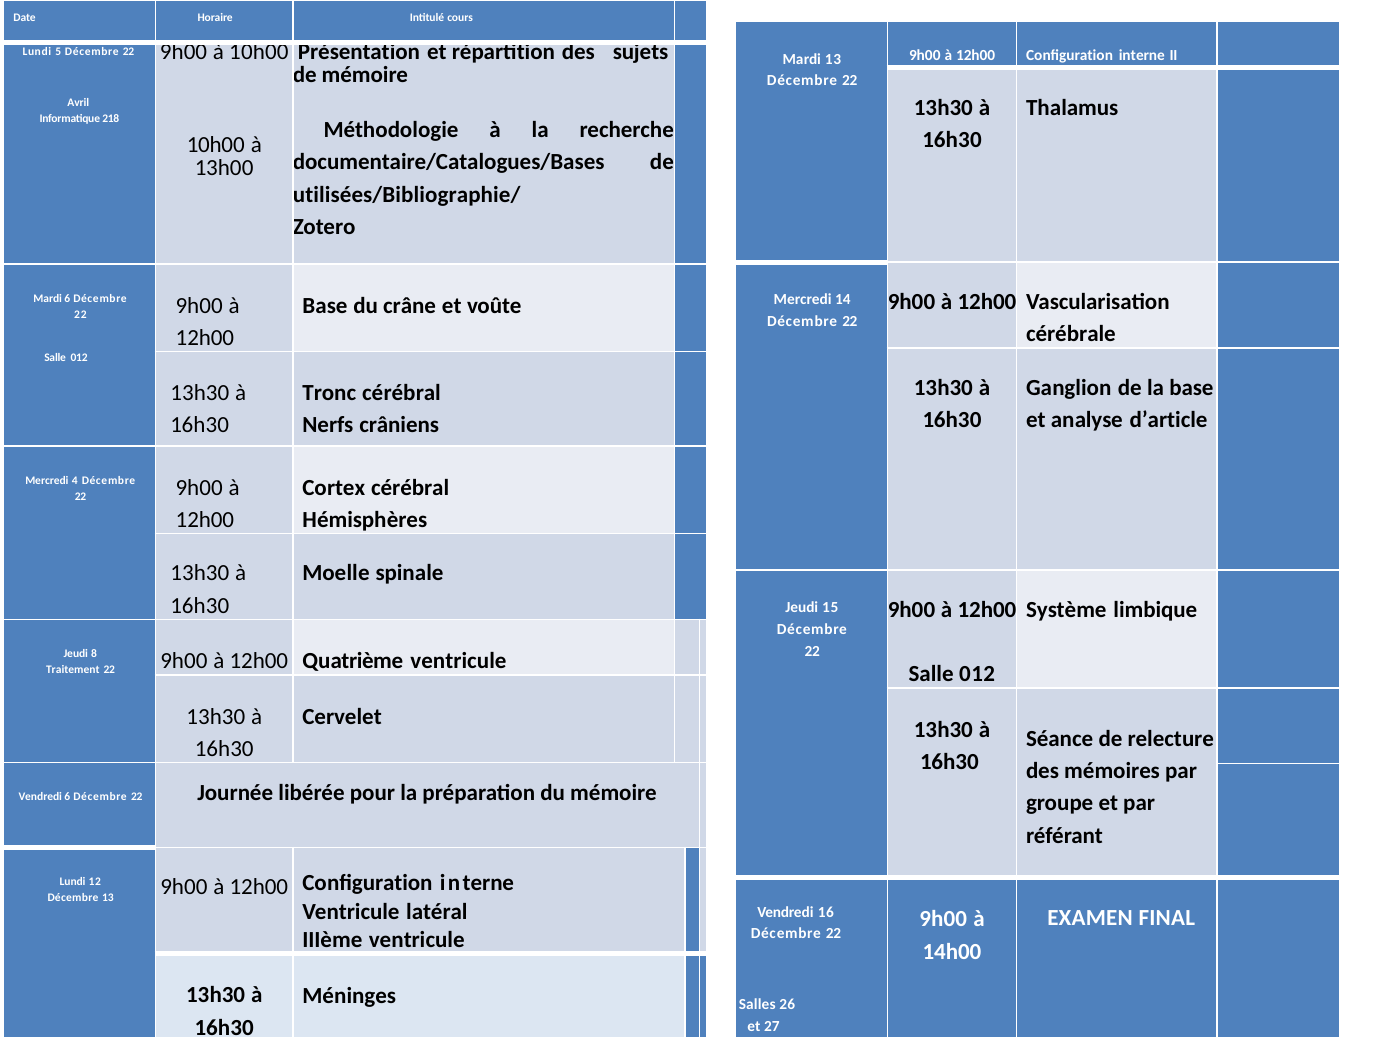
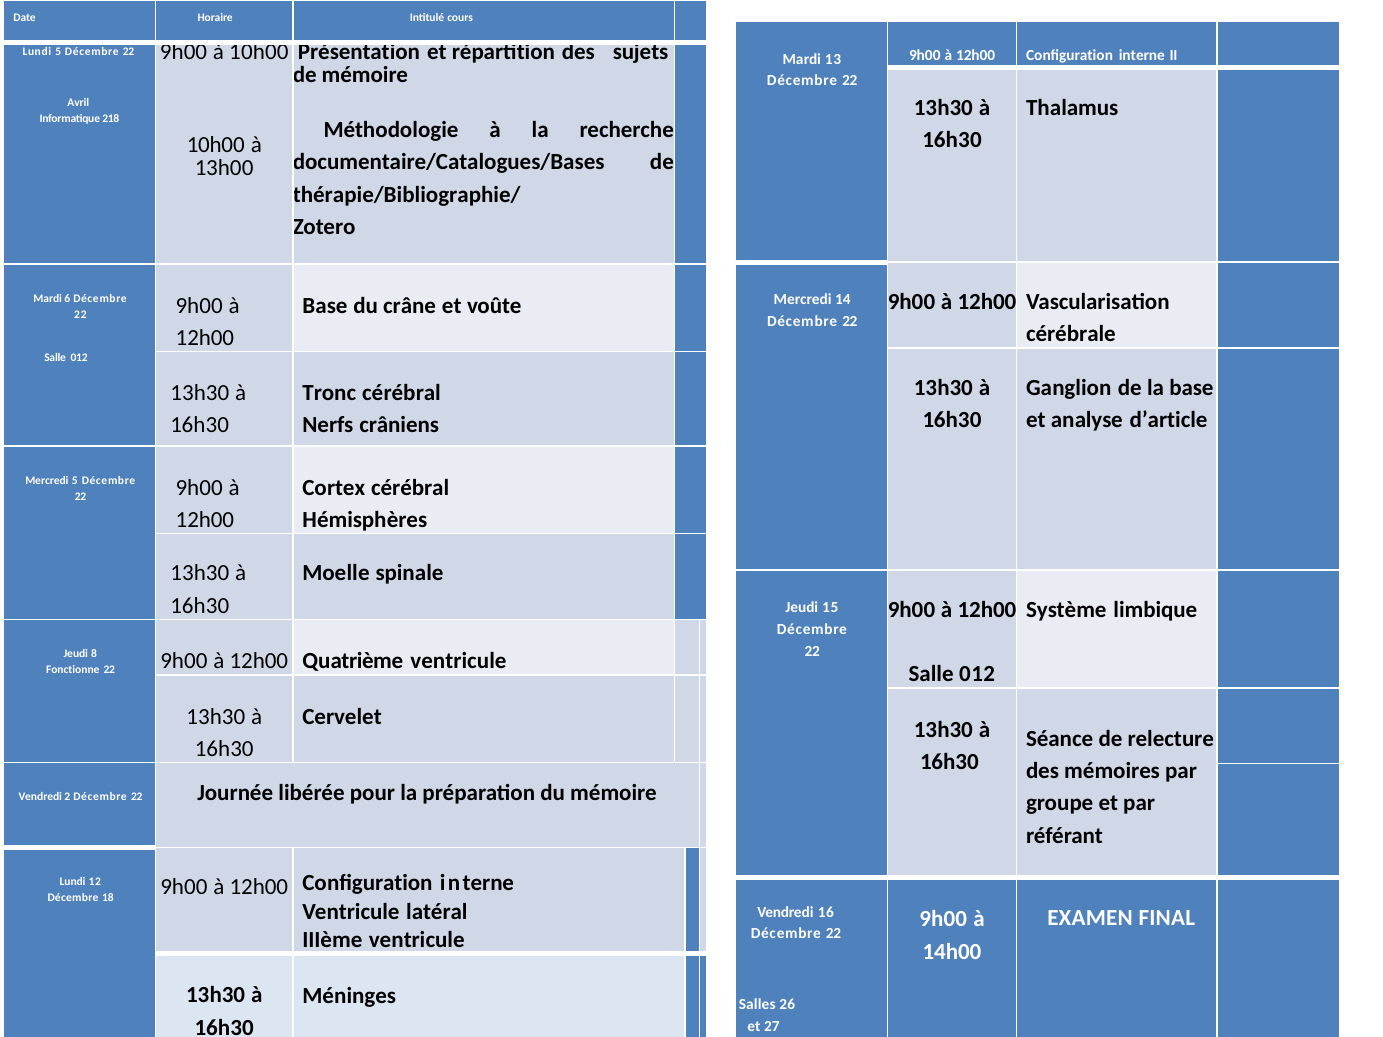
utilisées/Bibliographie/: utilisées/Bibliographie/ -> thérapie/Bibliographie/
Mercredi 4: 4 -> 5
Traitement: Traitement -> Fonctionne
Vendredi 6: 6 -> 2
Décembre 13: 13 -> 18
